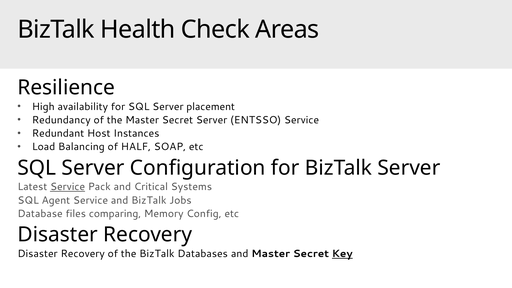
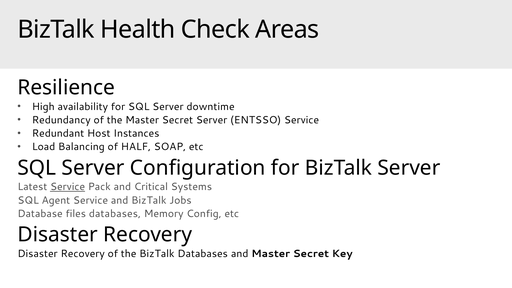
placement: placement -> downtime
files comparing: comparing -> databases
Key underline: present -> none
